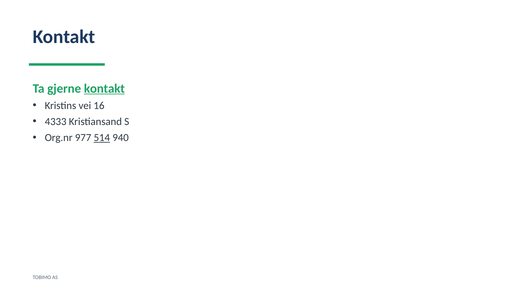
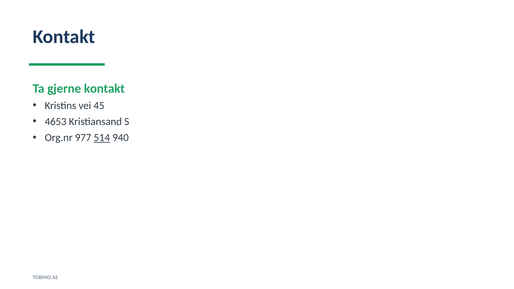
kontakt at (104, 88) underline: present -> none
16: 16 -> 45
4333: 4333 -> 4653
